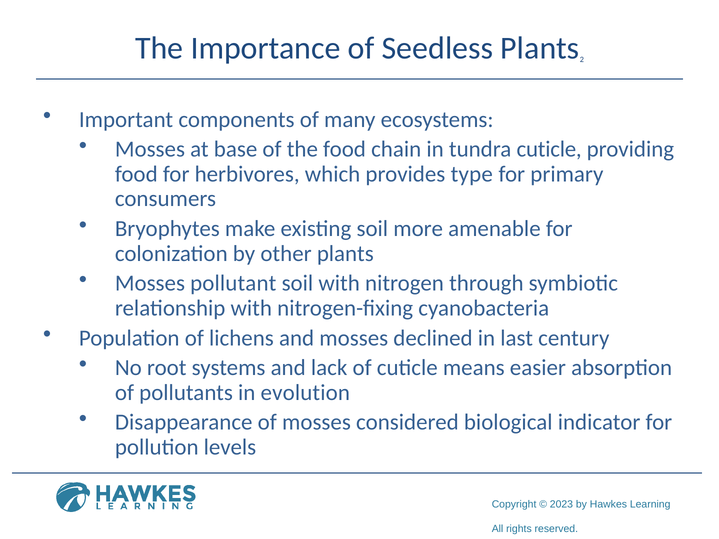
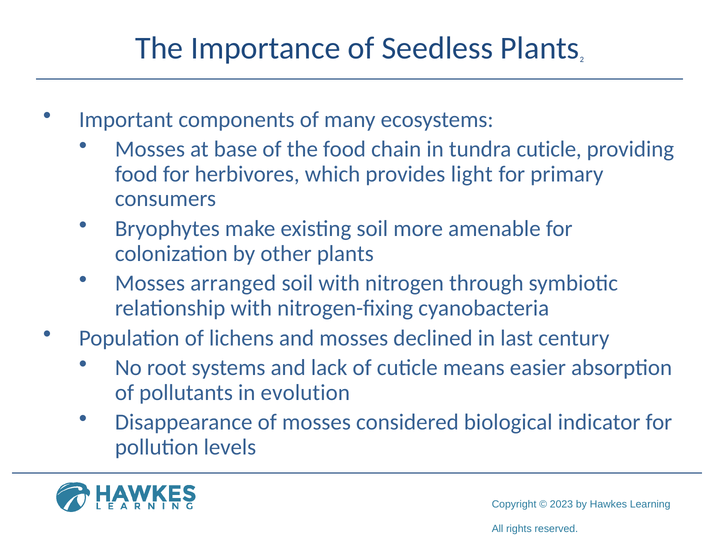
type: type -> light
pollutant: pollutant -> arranged
